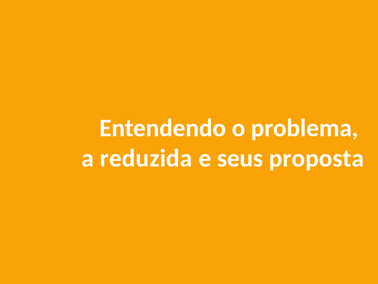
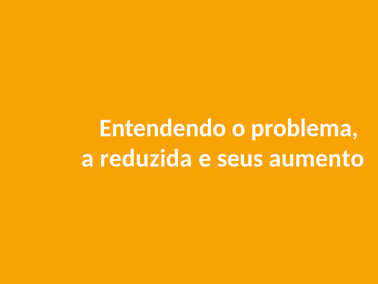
proposta: proposta -> aumento
